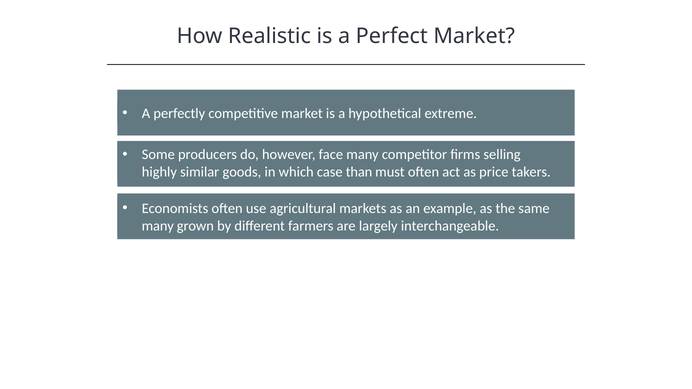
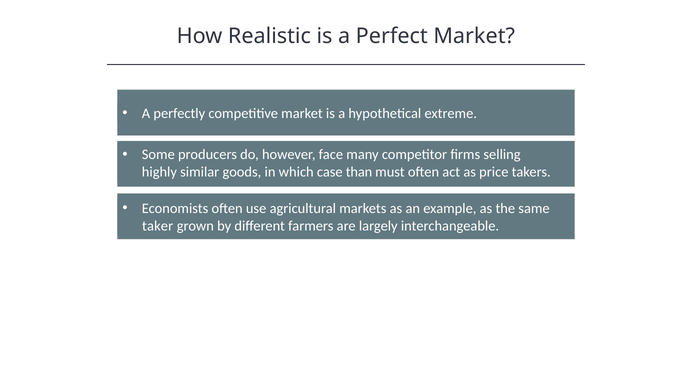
many at (158, 226): many -> taker
